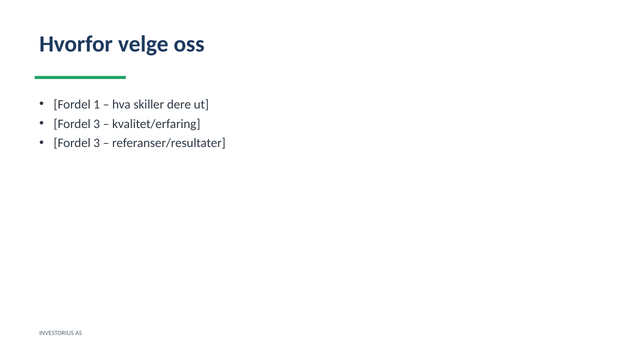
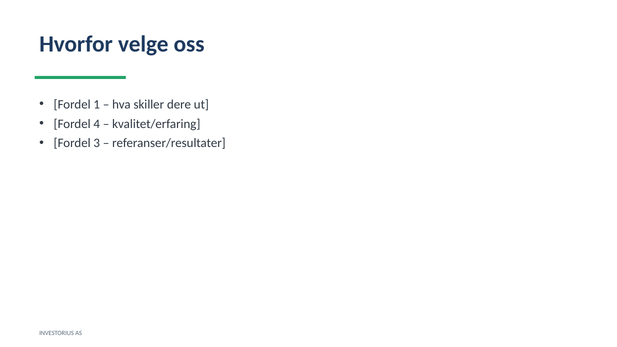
3 at (97, 124): 3 -> 4
